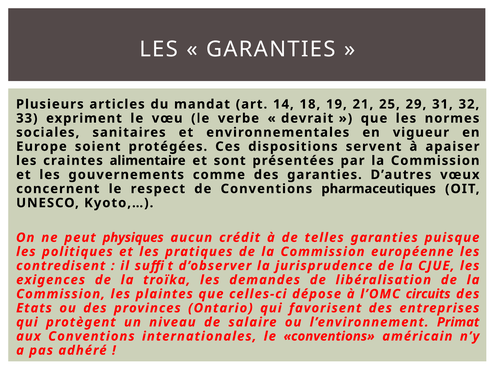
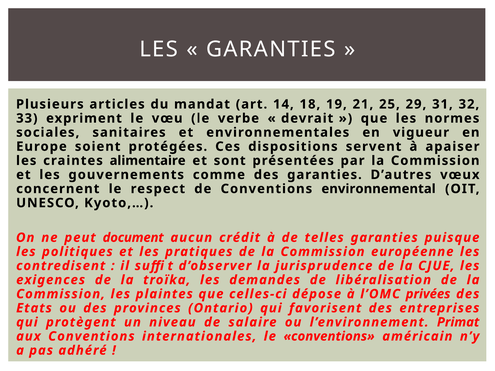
pharmaceutiques: pharmaceutiques -> environnemental
physiques: physiques -> document
circuits: circuits -> privées
